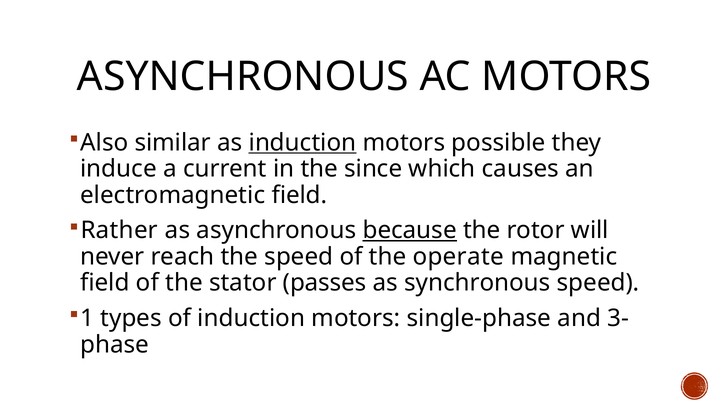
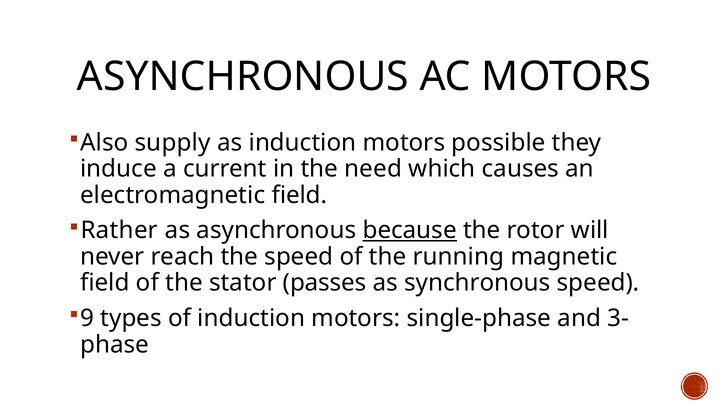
similar: similar -> supply
induction at (303, 142) underline: present -> none
since: since -> need
operate: operate -> running
1: 1 -> 9
